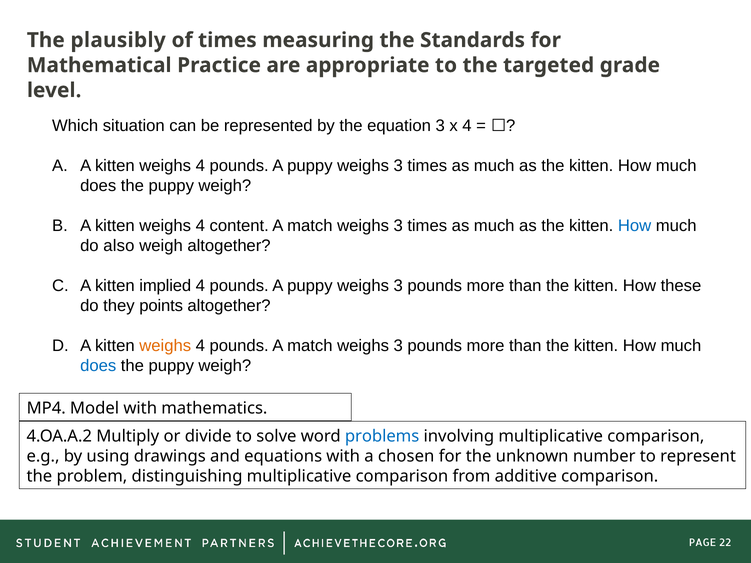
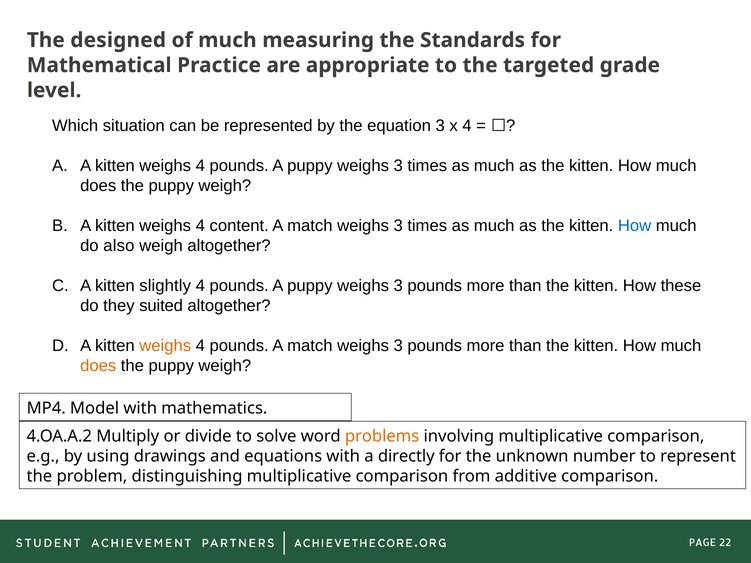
plausibly: plausibly -> designed
of times: times -> much
implied: implied -> slightly
points: points -> suited
does at (98, 366) colour: blue -> orange
problems colour: blue -> orange
chosen: chosen -> directly
